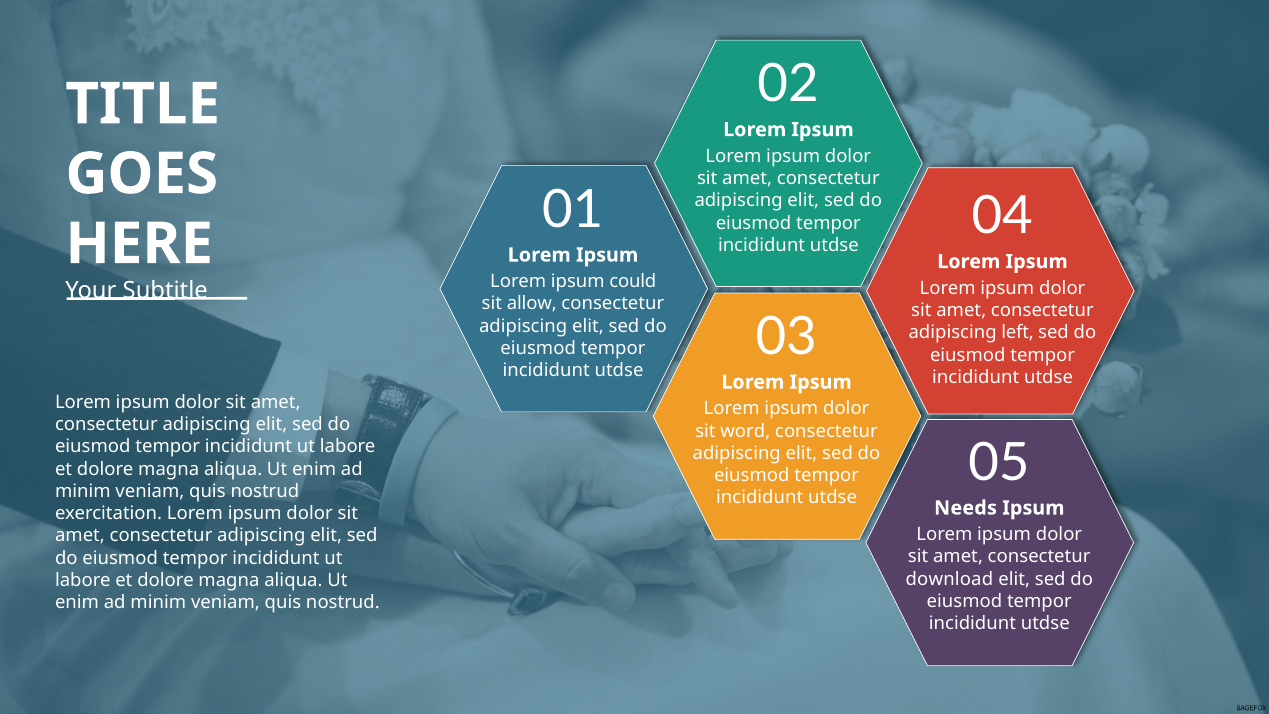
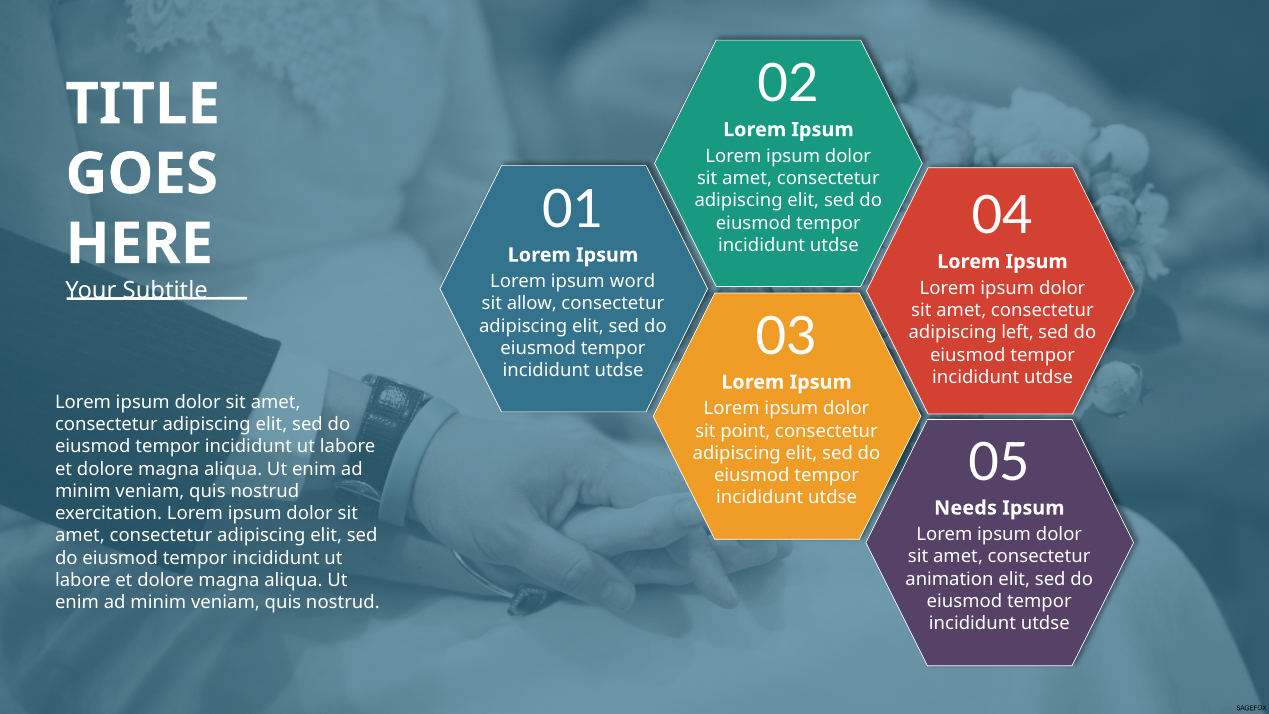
could: could -> word
word: word -> point
download: download -> animation
